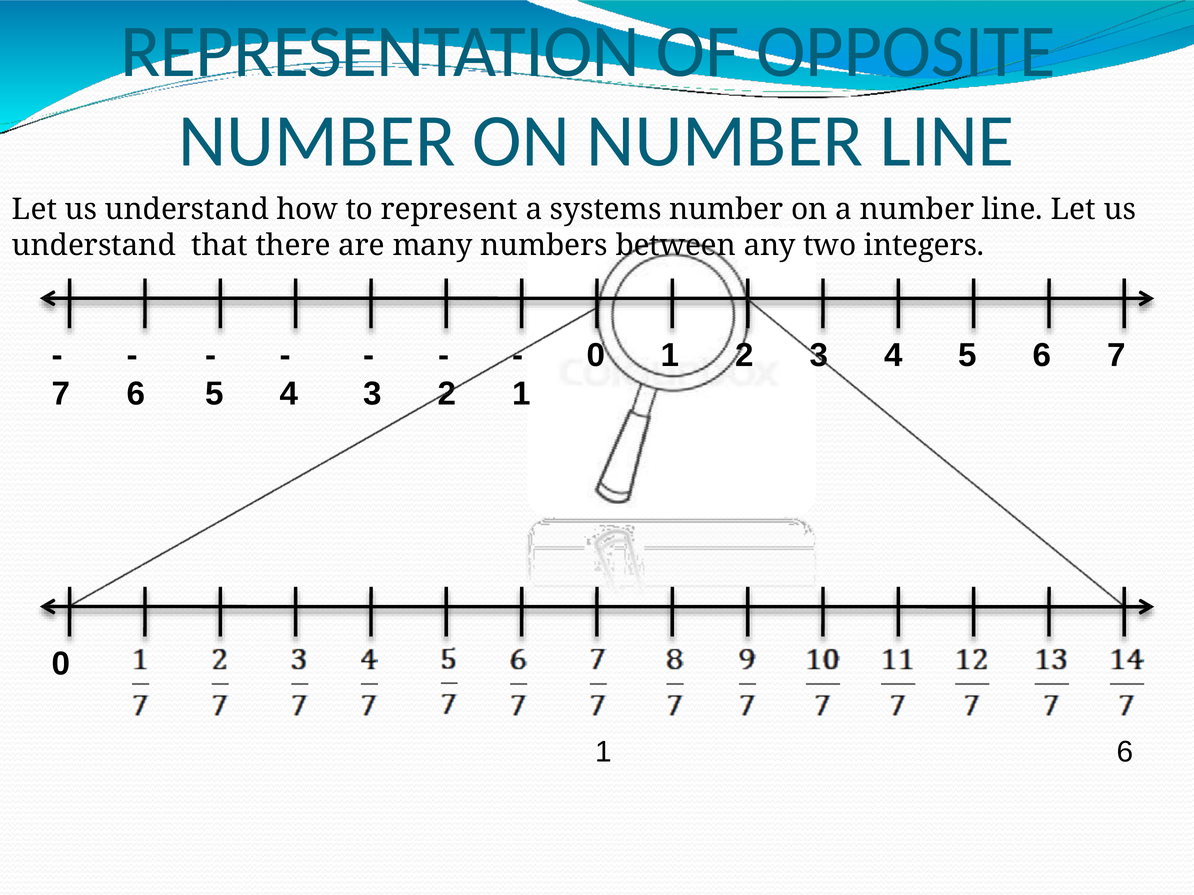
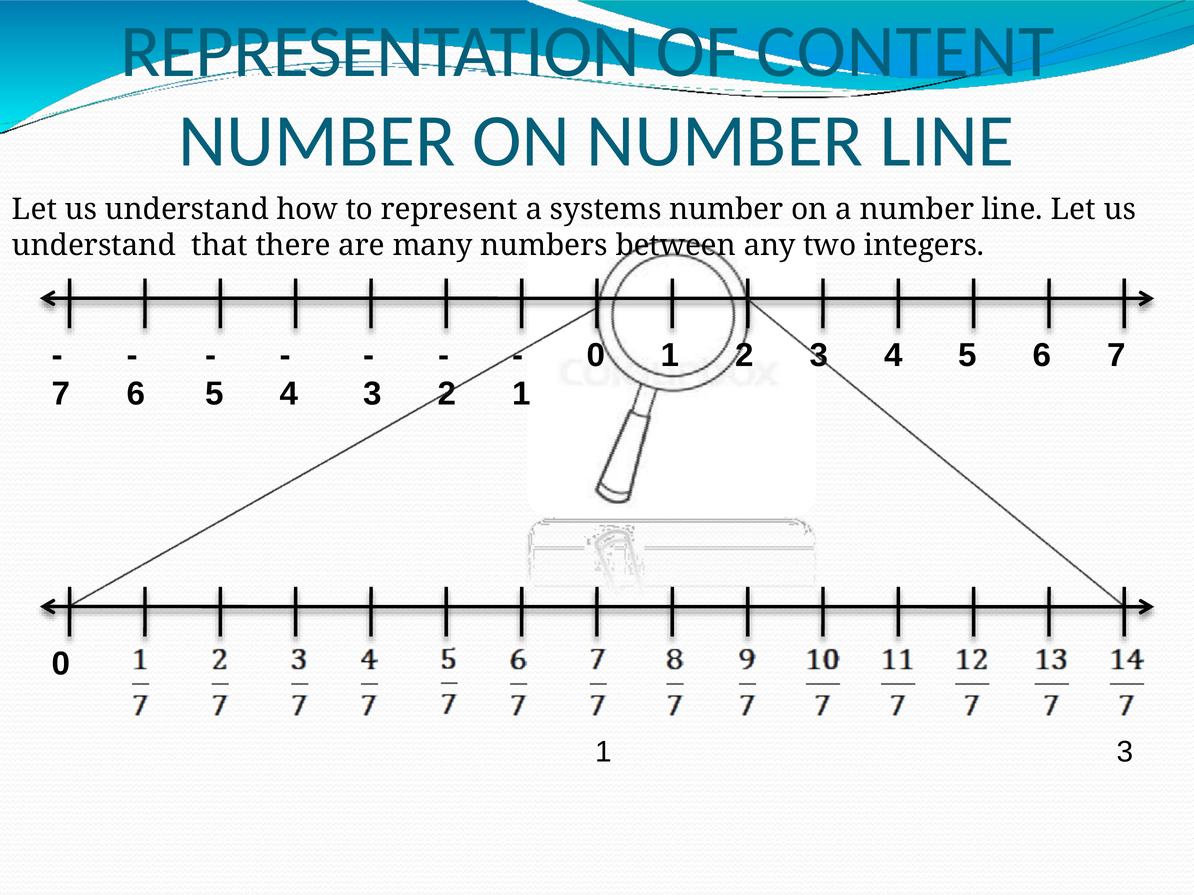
OPPOSITE: OPPOSITE -> CONTENT
1 6: 6 -> 3
